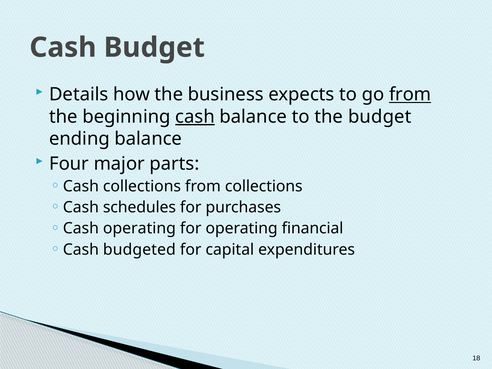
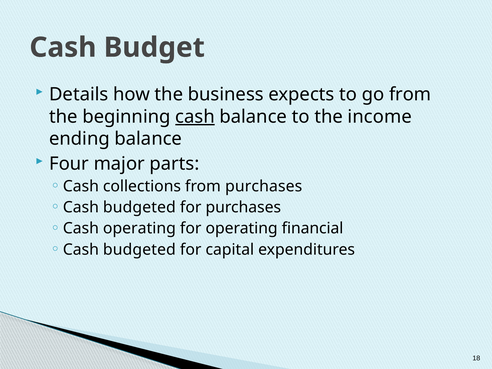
from at (410, 95) underline: present -> none
the budget: budget -> income
from collections: collections -> purchases
schedules at (139, 207): schedules -> budgeted
